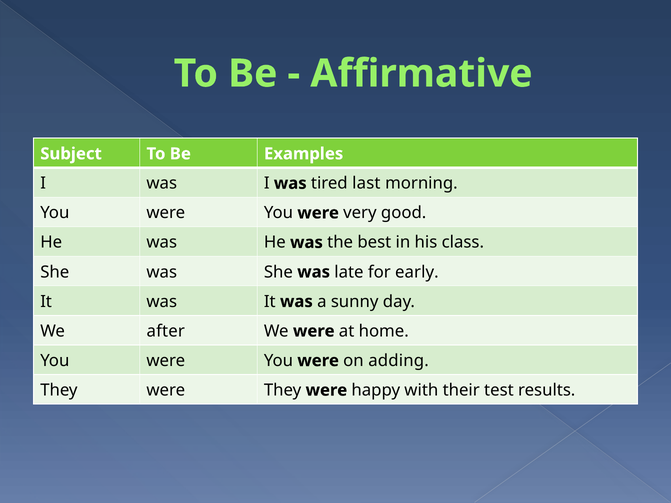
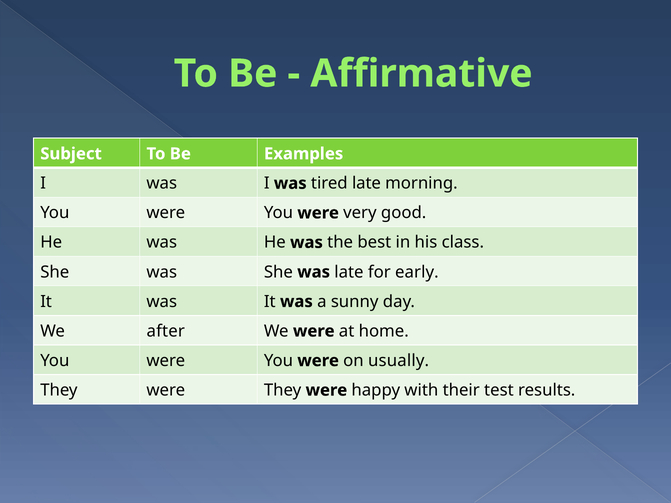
tired last: last -> late
adding: adding -> usually
